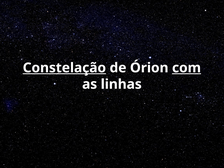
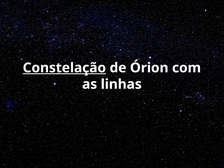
com underline: present -> none
